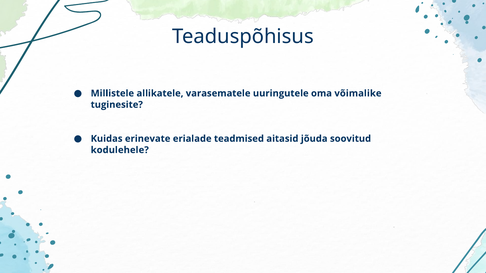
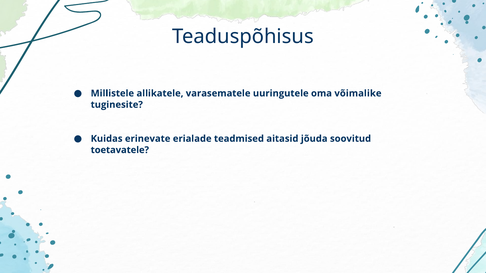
kodulehele: kodulehele -> toetavatele
